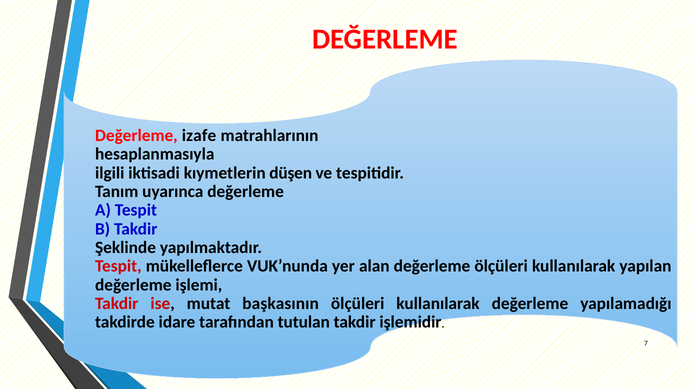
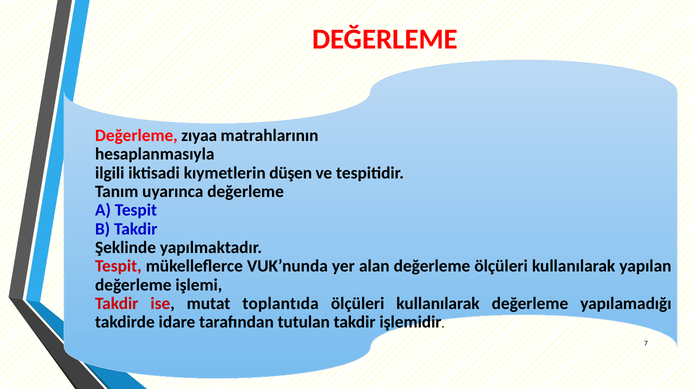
izafe: izafe -> zıyaa
başkasının: başkasının -> toplantıda
